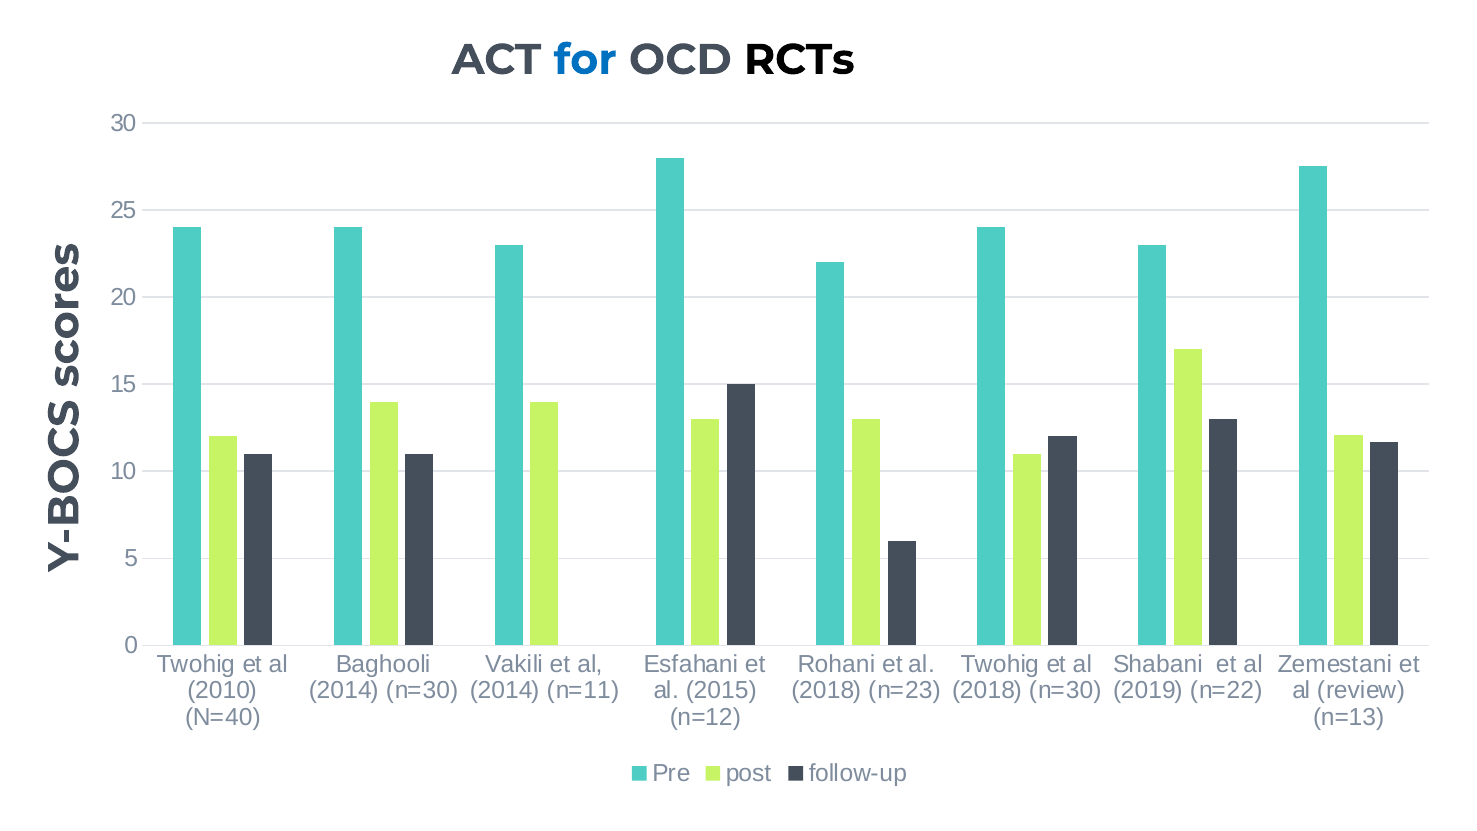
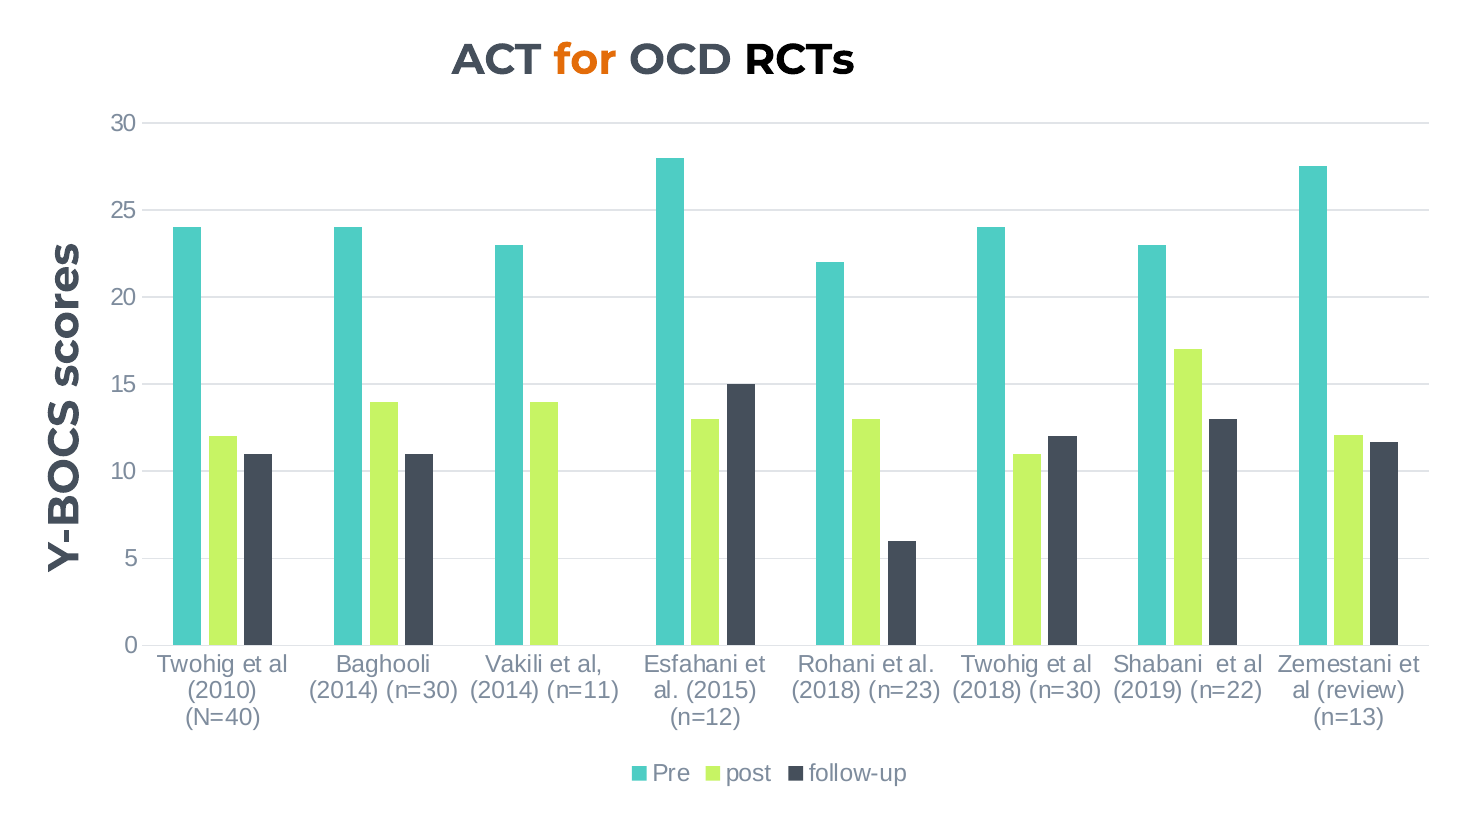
for colour: blue -> orange
